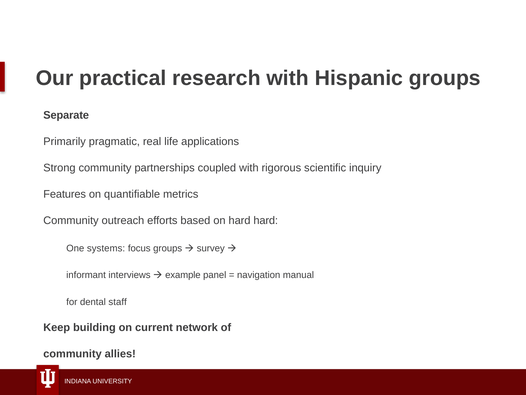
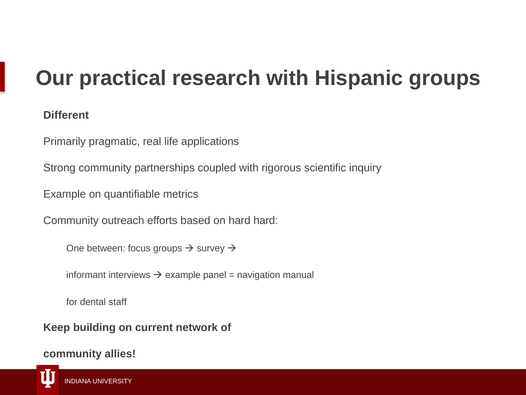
Separate: Separate -> Different
Features at (65, 194): Features -> Example
systems: systems -> between
